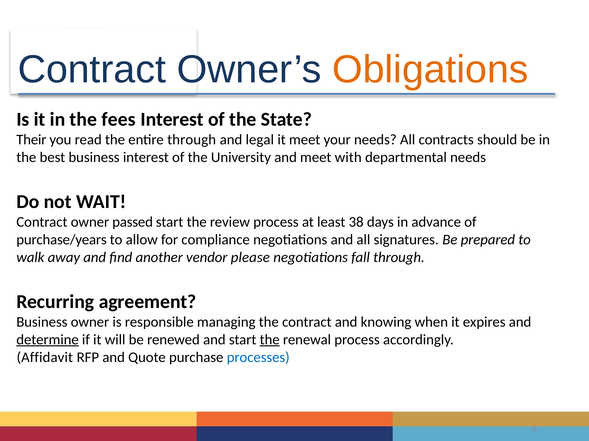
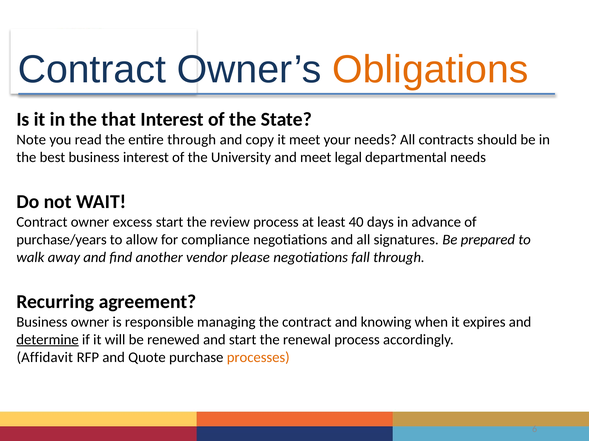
fees: fees -> that
Their: Their -> Note
legal: legal -> copy
with: with -> legal
passed: passed -> excess
38: 38 -> 40
the at (270, 340) underline: present -> none
processes colour: blue -> orange
